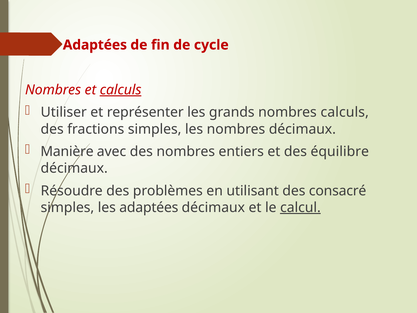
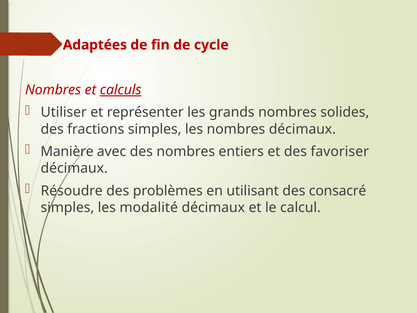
nombres calculs: calculs -> solides
équilibre: équilibre -> favoriser
les adaptées: adaptées -> modalité
calcul underline: present -> none
